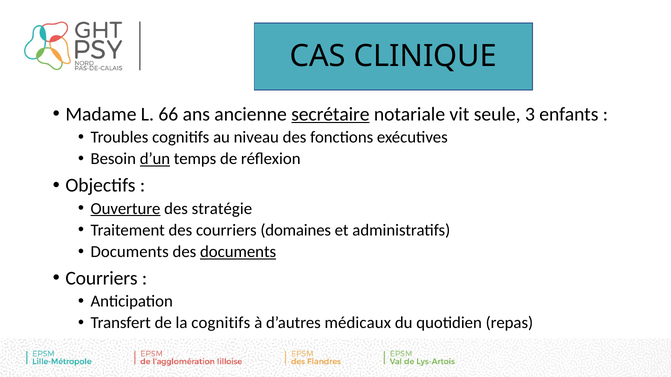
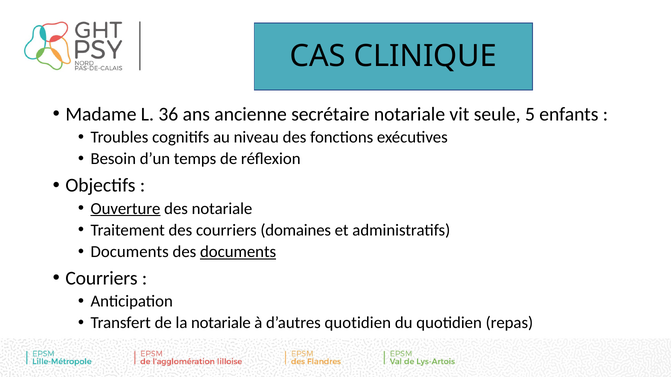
66: 66 -> 36
secrétaire underline: present -> none
3: 3 -> 5
d’un underline: present -> none
des stratégie: stratégie -> notariale
la cognitifs: cognitifs -> notariale
d’autres médicaux: médicaux -> quotidien
